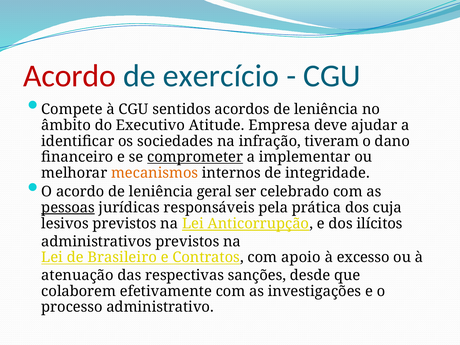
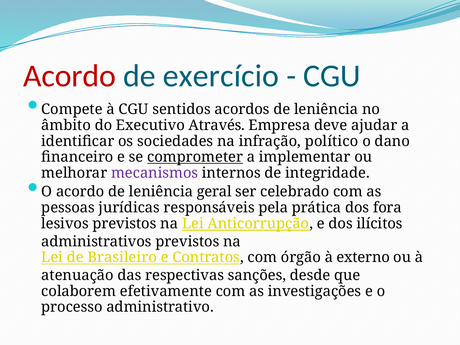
Atitude: Atitude -> Através
tiveram: tiveram -> político
mecanismos colour: orange -> purple
pessoas underline: present -> none
cuja: cuja -> fora
apoio: apoio -> órgão
excesso: excesso -> externo
